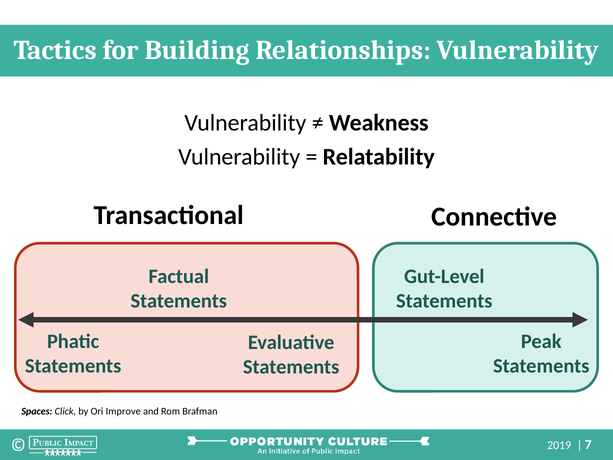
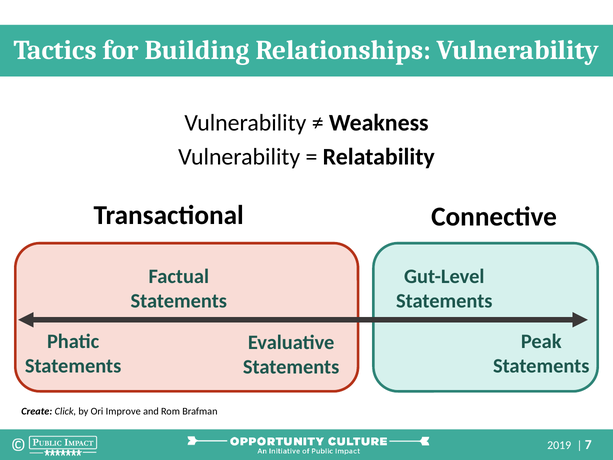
Spaces: Spaces -> Create
